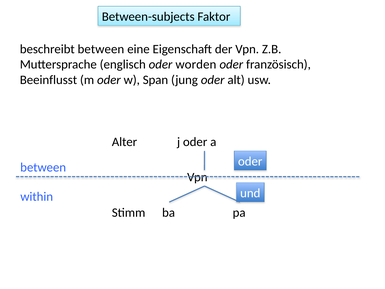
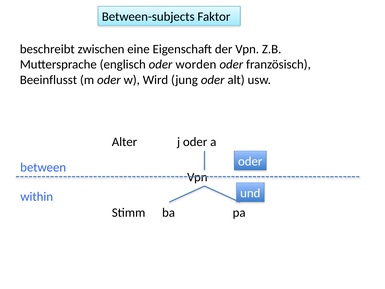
beschreibt between: between -> zwischen
Span: Span -> Wird
